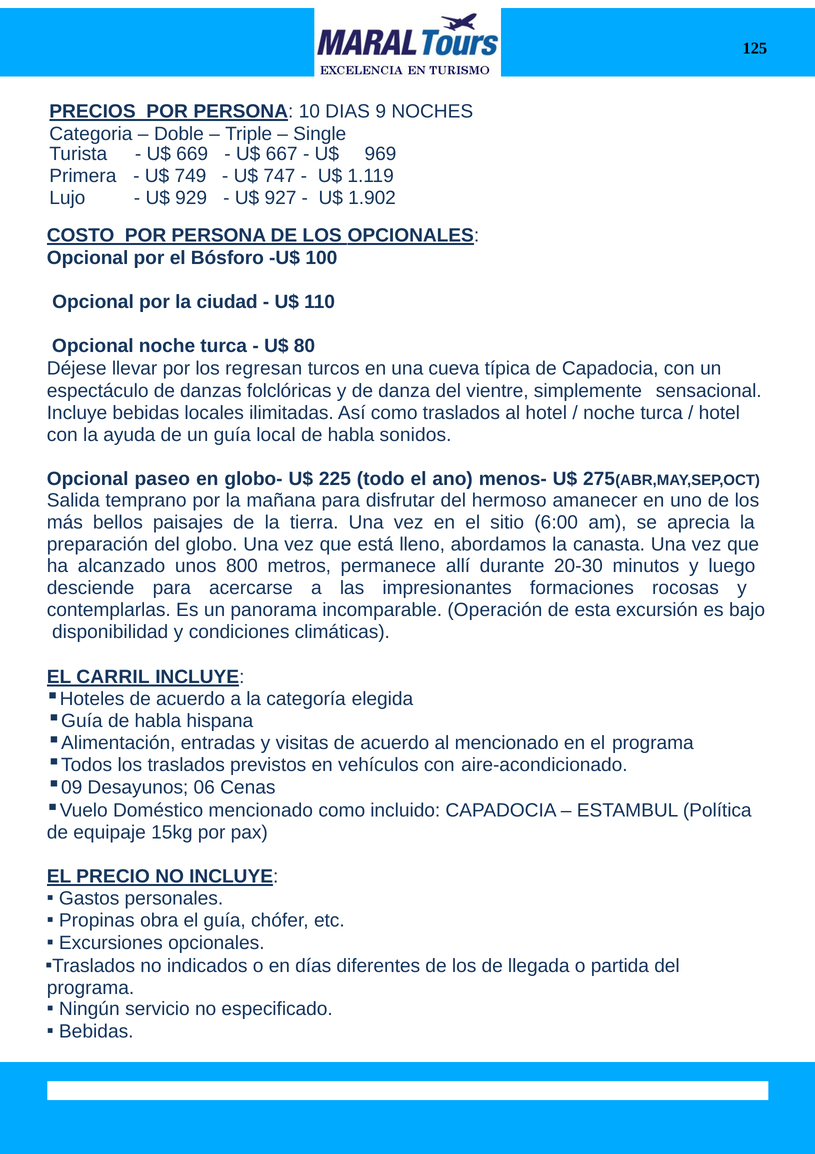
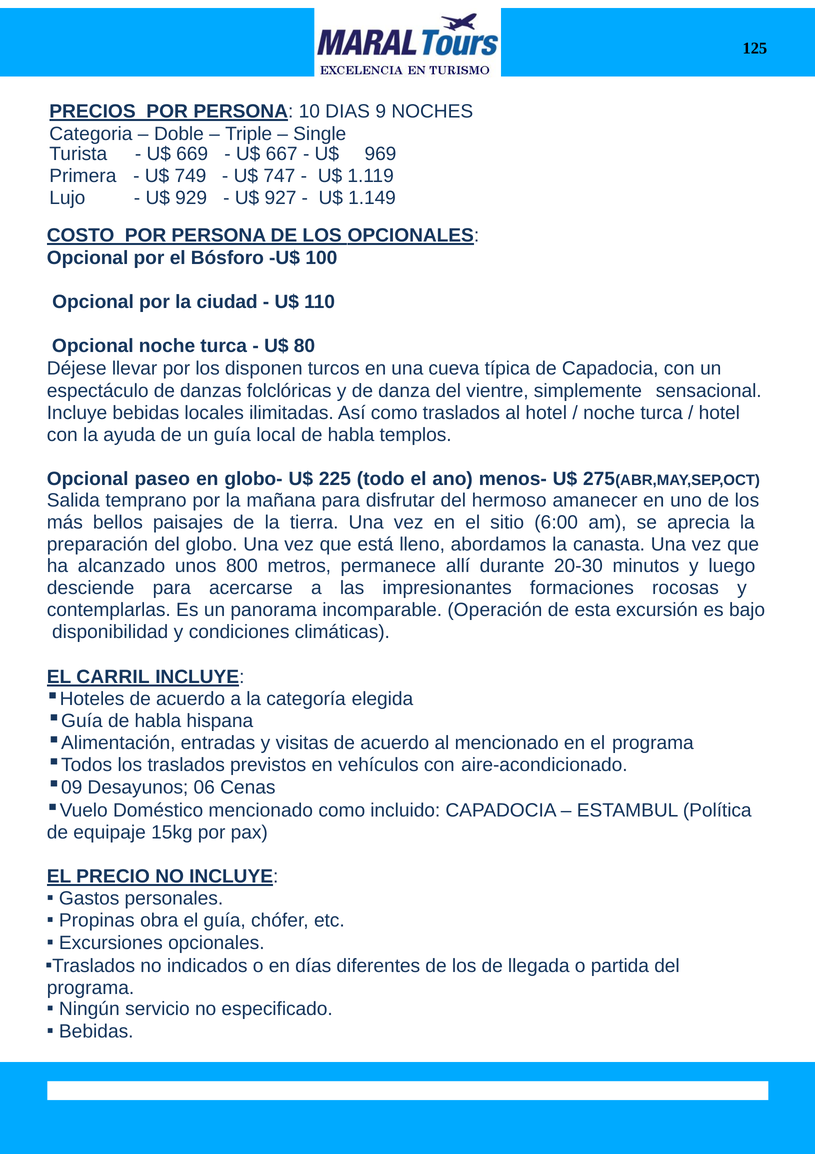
1.902: 1.902 -> 1.149
regresan: regresan -> disponen
sonidos: sonidos -> templos
